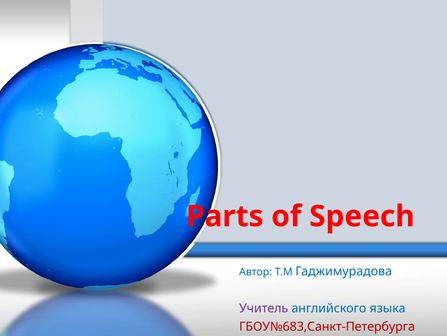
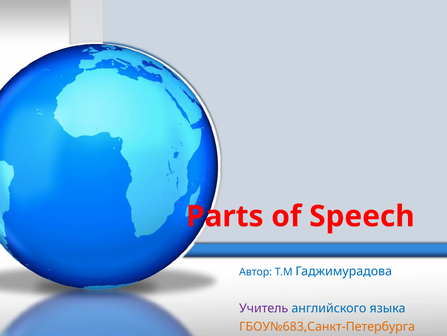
ГБОУ№683,Санкт-Петербурга colour: red -> orange
